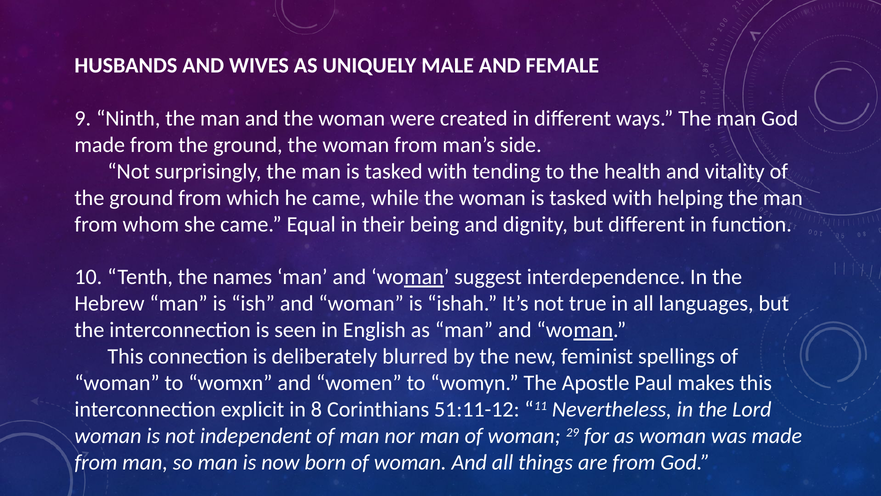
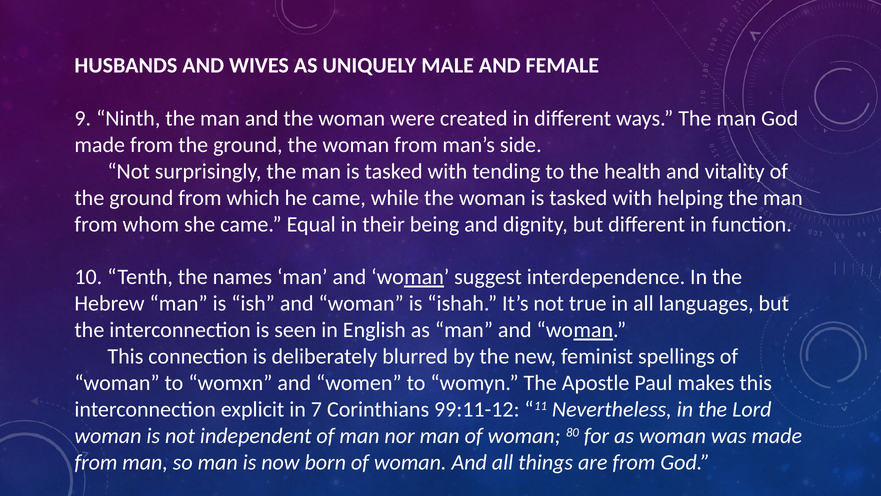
8: 8 -> 7
51:11-12: 51:11-12 -> 99:11-12
29: 29 -> 80
